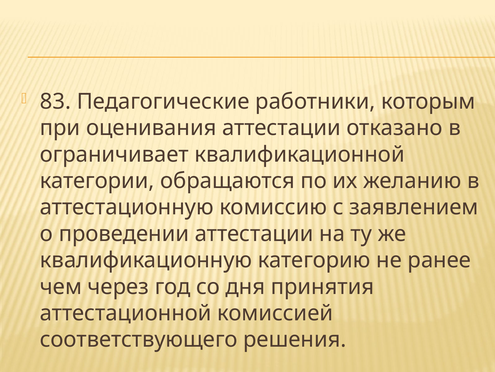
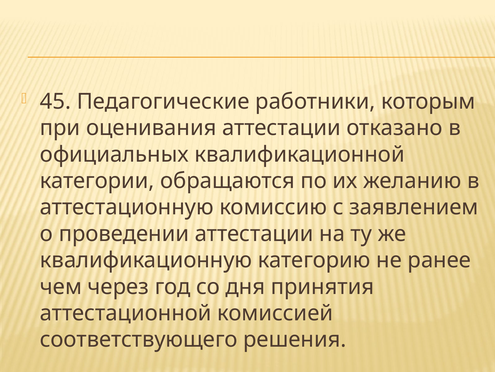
83: 83 -> 45
ограничивает: ограничивает -> официальных
